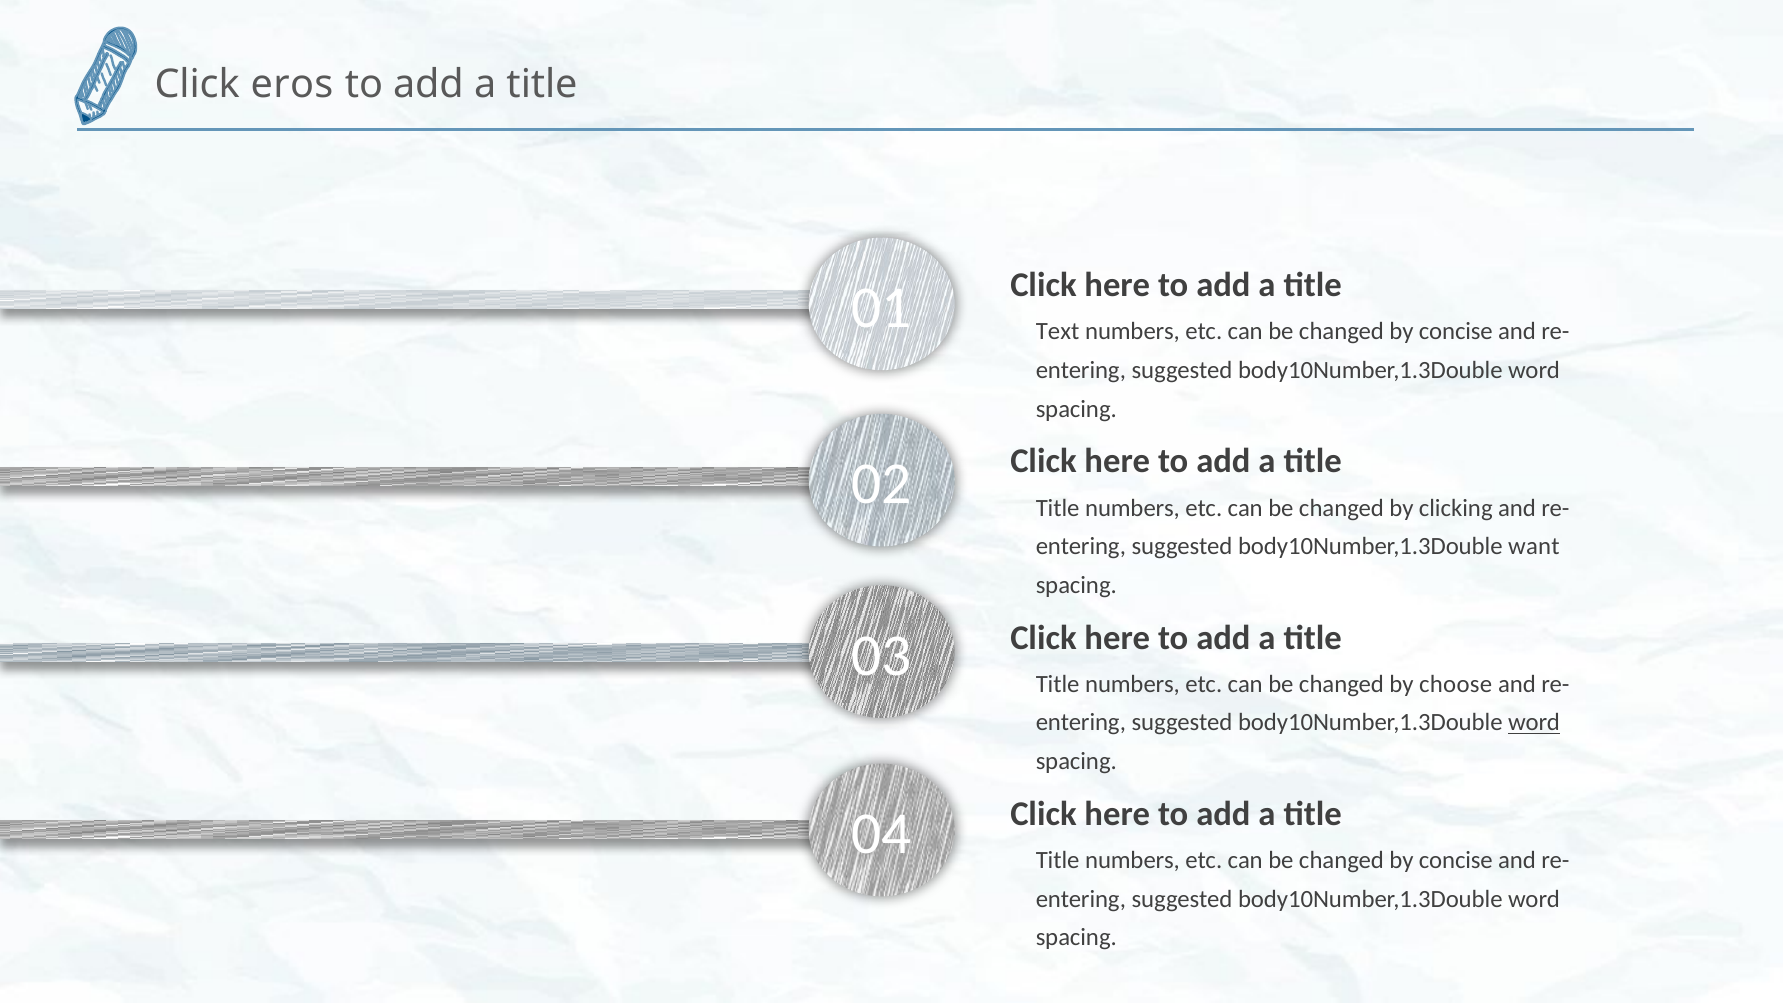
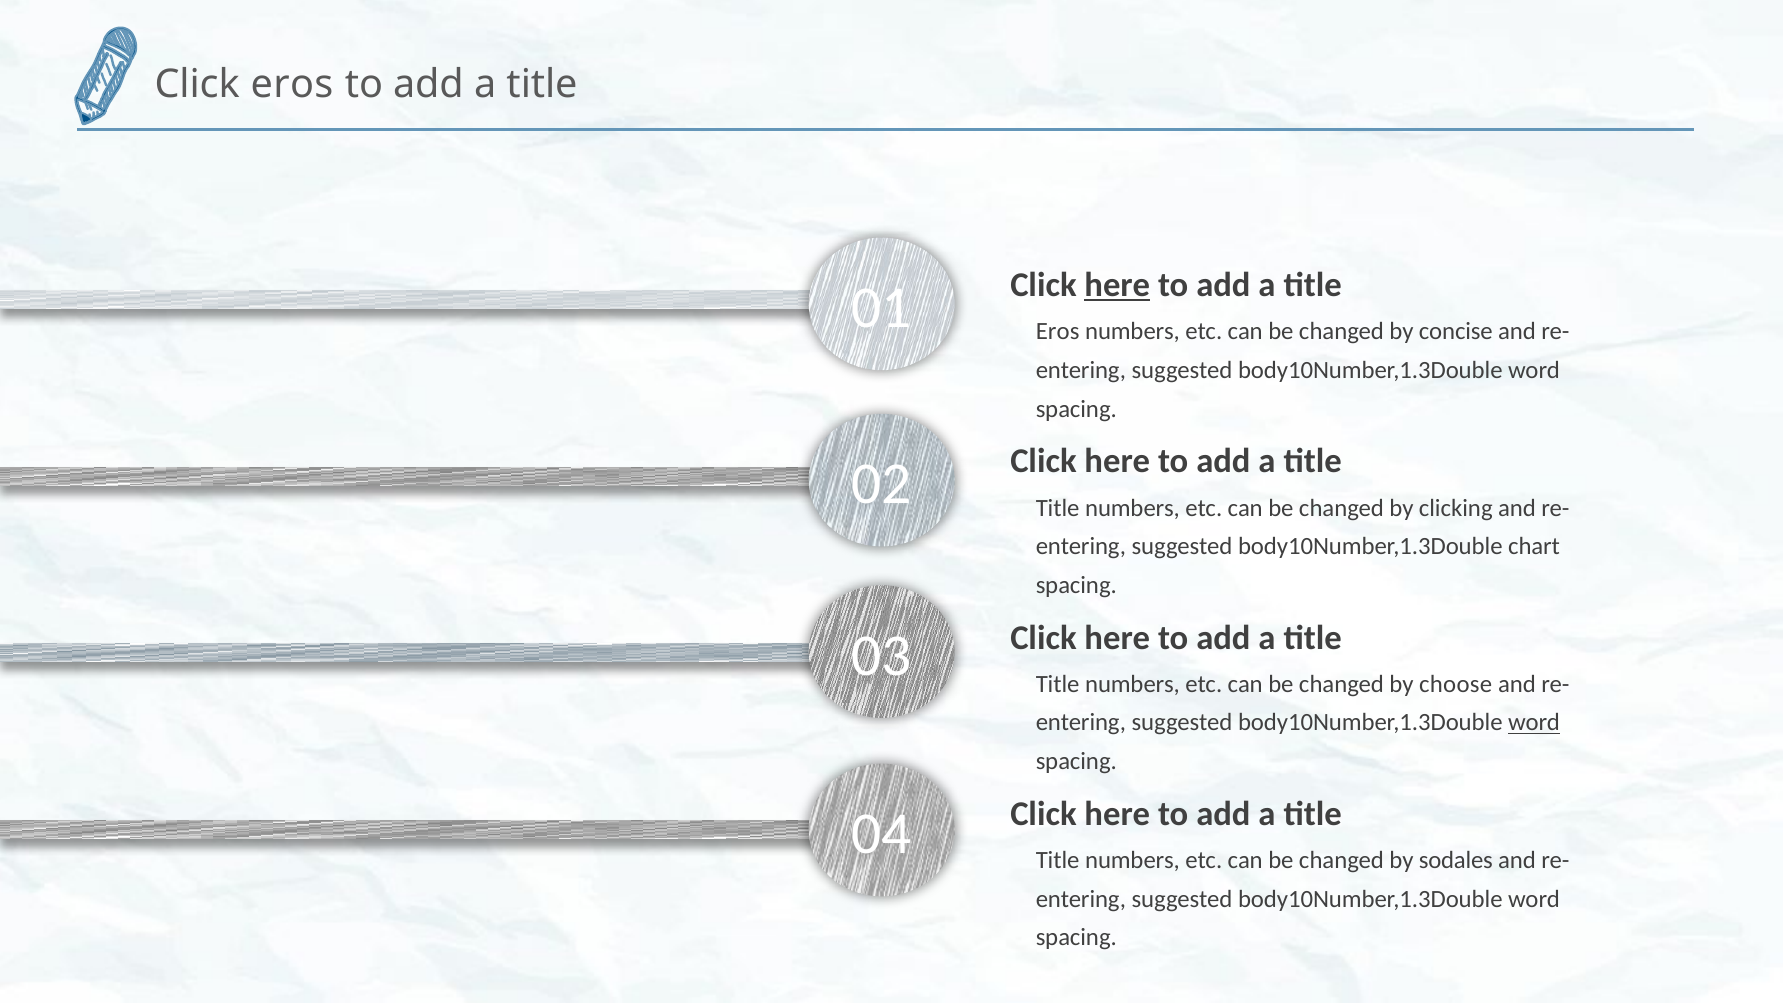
here at (1117, 285) underline: none -> present
Text at (1058, 332): Text -> Eros
want: want -> chart
concise at (1456, 861): concise -> sodales
